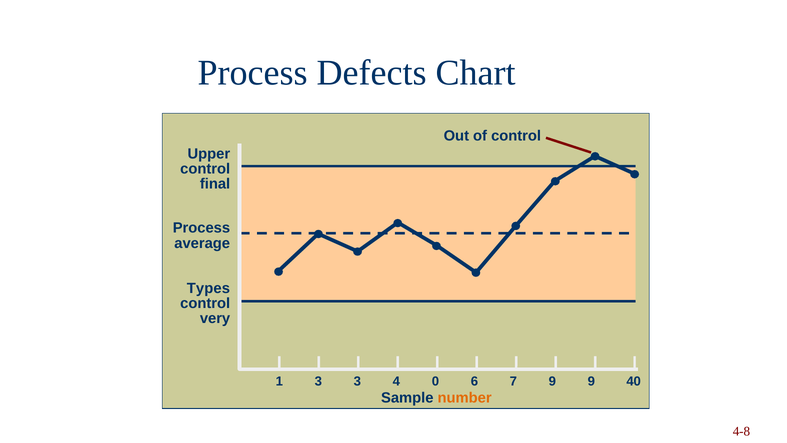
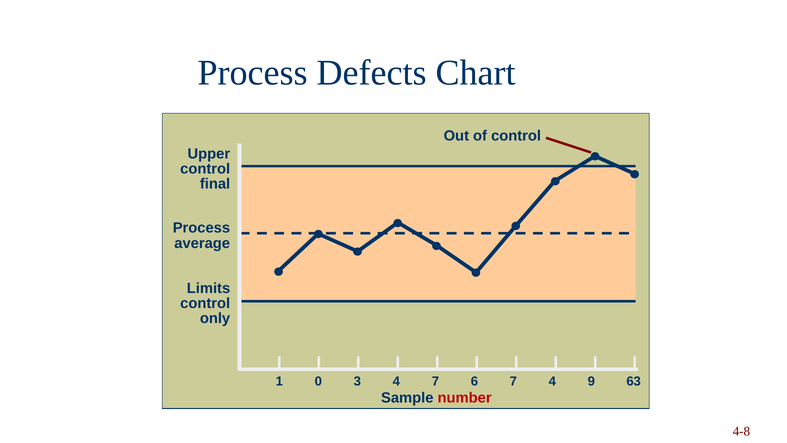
Types: Types -> Limits
very: very -> only
1 3: 3 -> 0
4 0: 0 -> 7
7 9: 9 -> 4
40: 40 -> 63
number colour: orange -> red
